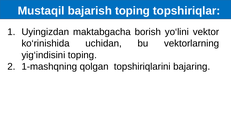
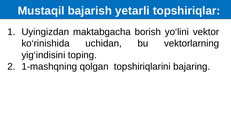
bajarish toping: toping -> yetarli
